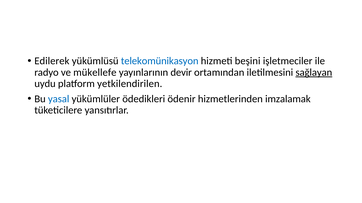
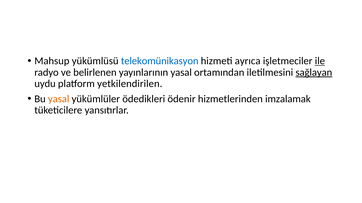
Edilerek: Edilerek -> Mahsup
beşini: beşini -> ayrıca
ile underline: none -> present
mükellefe: mükellefe -> belirlenen
yayınlarının devir: devir -> yasal
yasal at (59, 99) colour: blue -> orange
